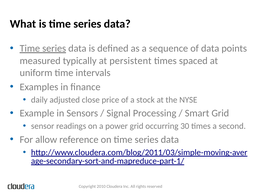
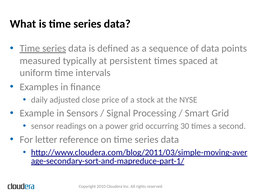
allow: allow -> letter
